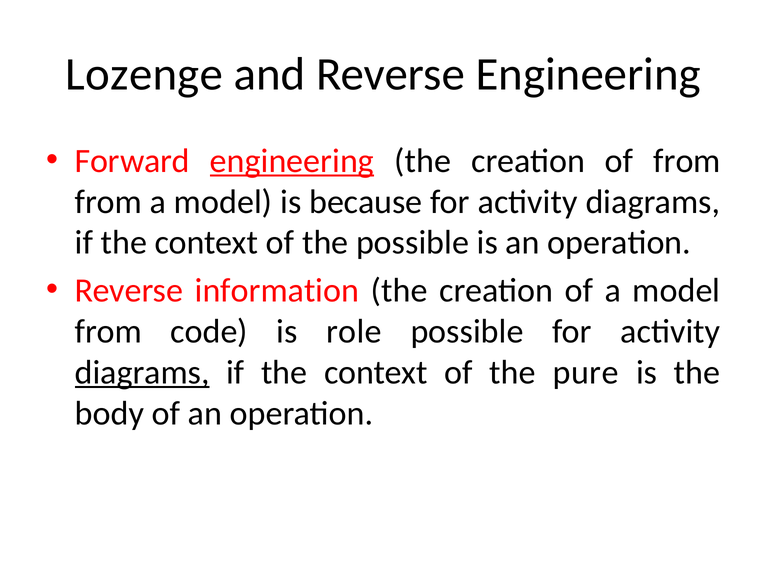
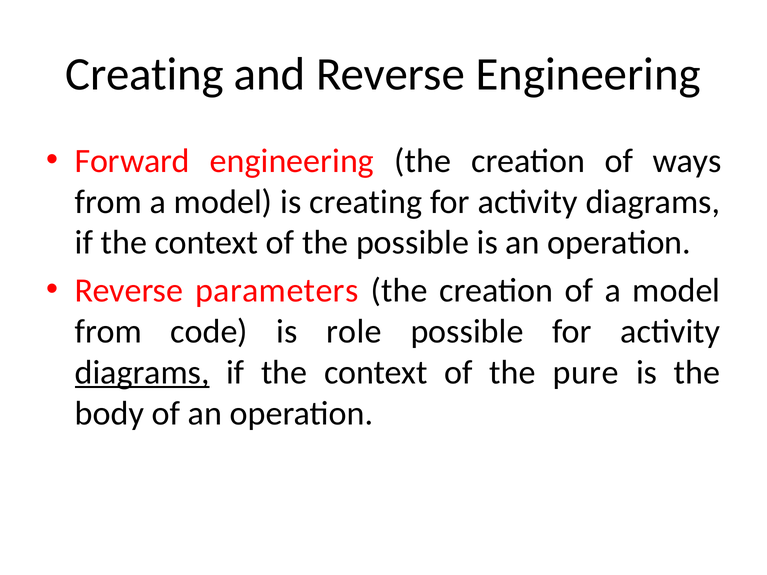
Lozenge at (144, 74): Lozenge -> Creating
engineering at (292, 161) underline: present -> none
of from: from -> ways
is because: because -> creating
information: information -> parameters
